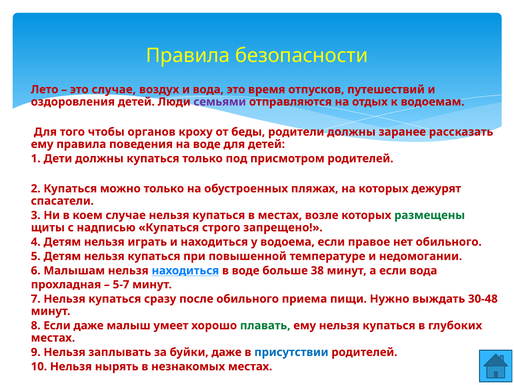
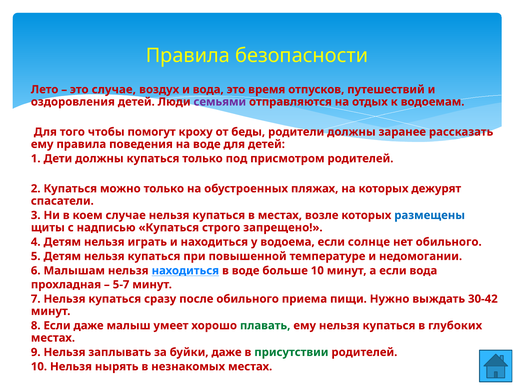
органов: органов -> помогут
размещены colour: green -> blue
правое: правое -> солнце
больше 38: 38 -> 10
30-48: 30-48 -> 30-42
присутствии colour: blue -> green
